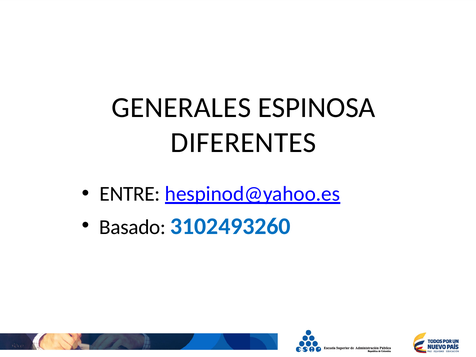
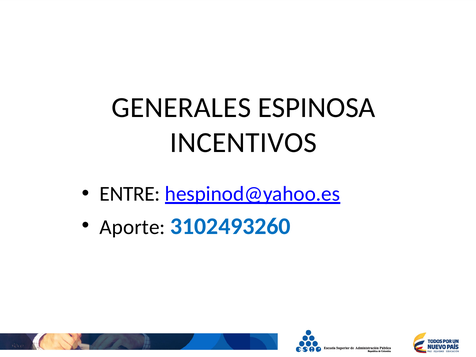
DIFERENTES: DIFERENTES -> INCENTIVOS
Basado: Basado -> Aporte
